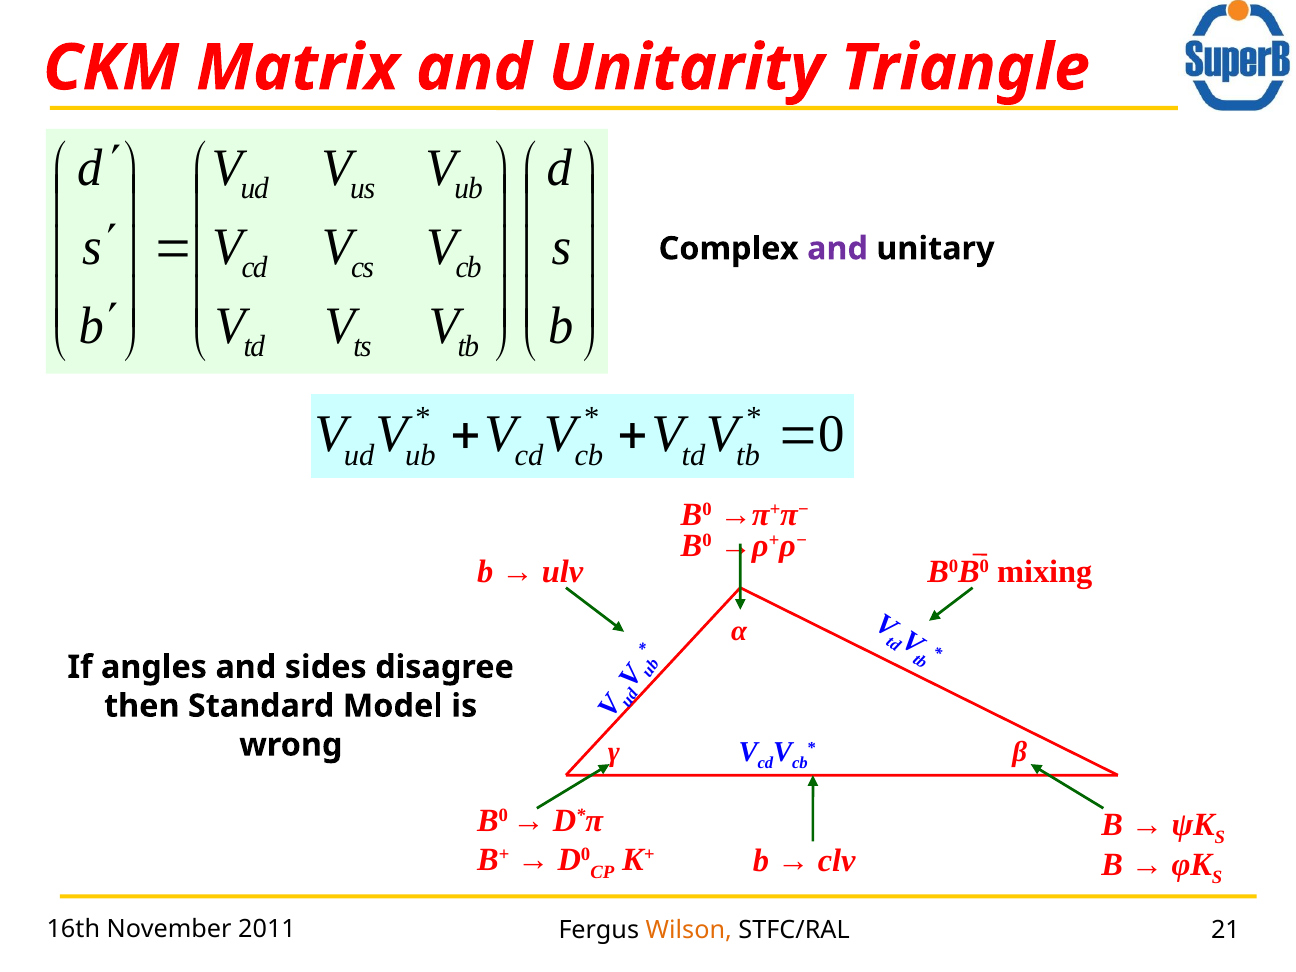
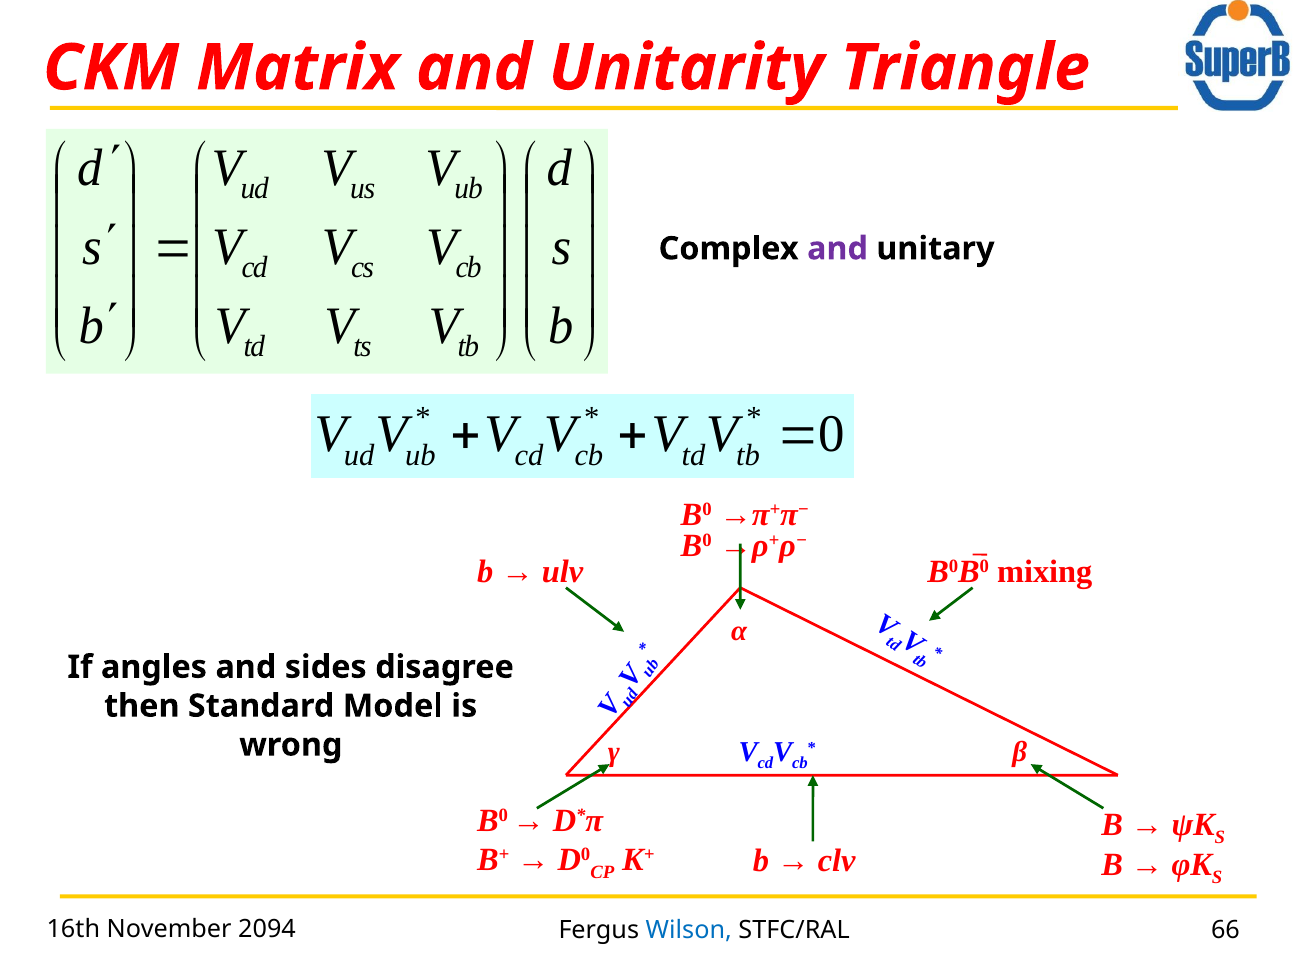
2011: 2011 -> 2094
Wilson colour: orange -> blue
21: 21 -> 66
